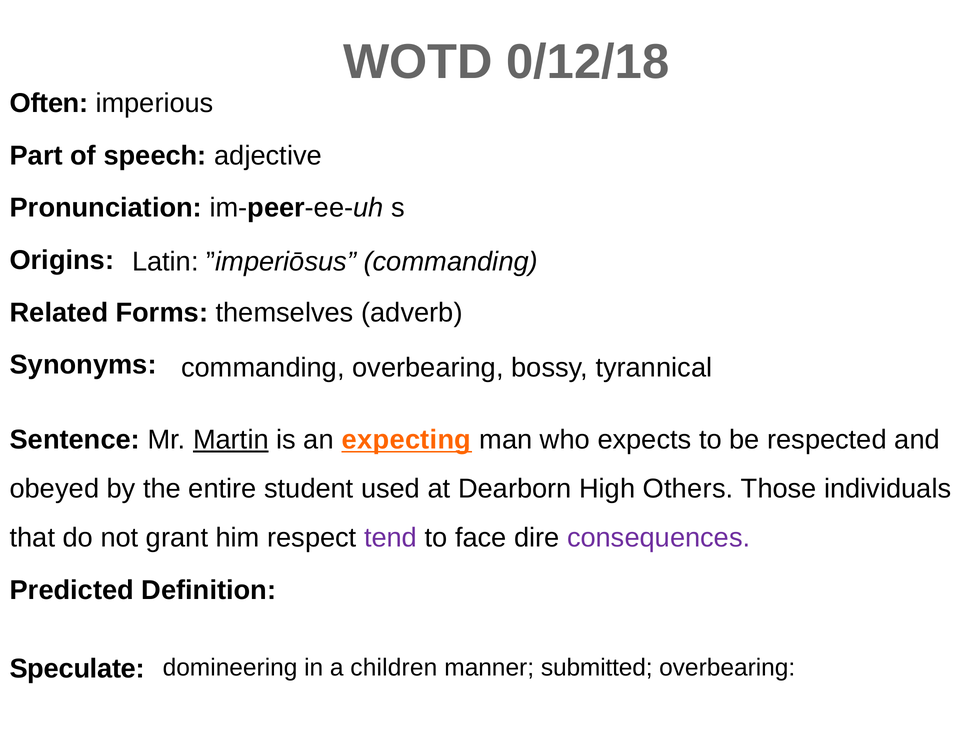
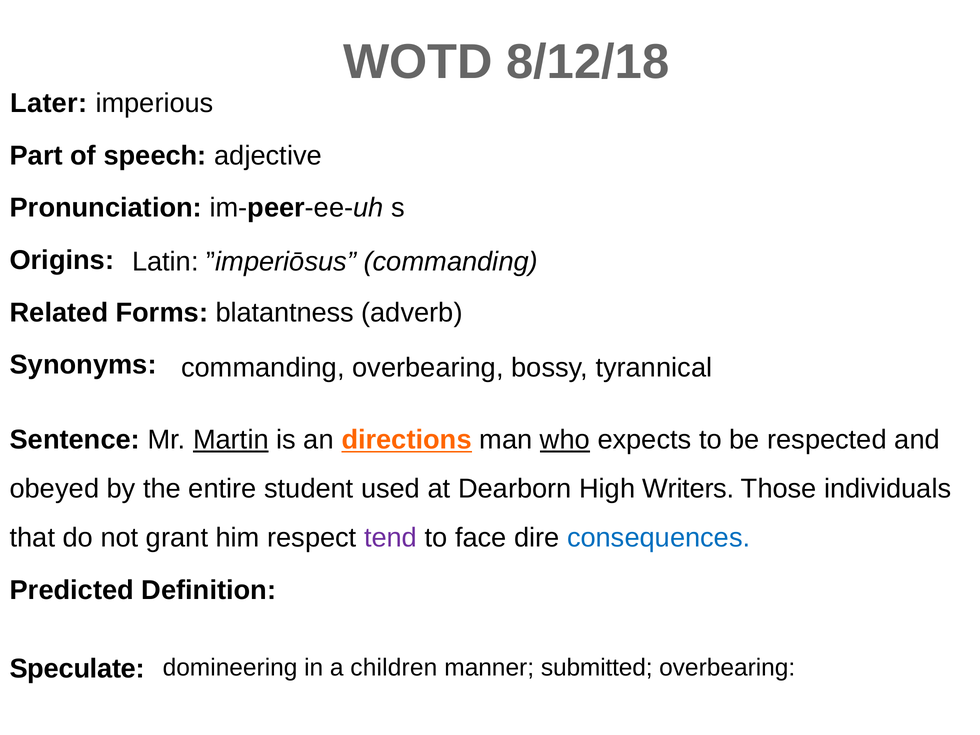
0/12/18: 0/12/18 -> 8/12/18
Often: Often -> Later
themselves: themselves -> blatantness
expecting: expecting -> directions
who underline: none -> present
Others: Others -> Writers
consequences colour: purple -> blue
